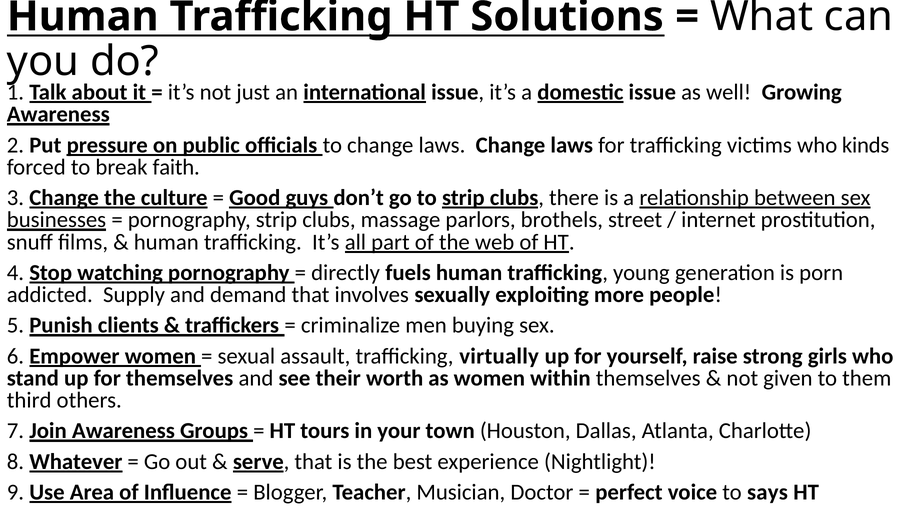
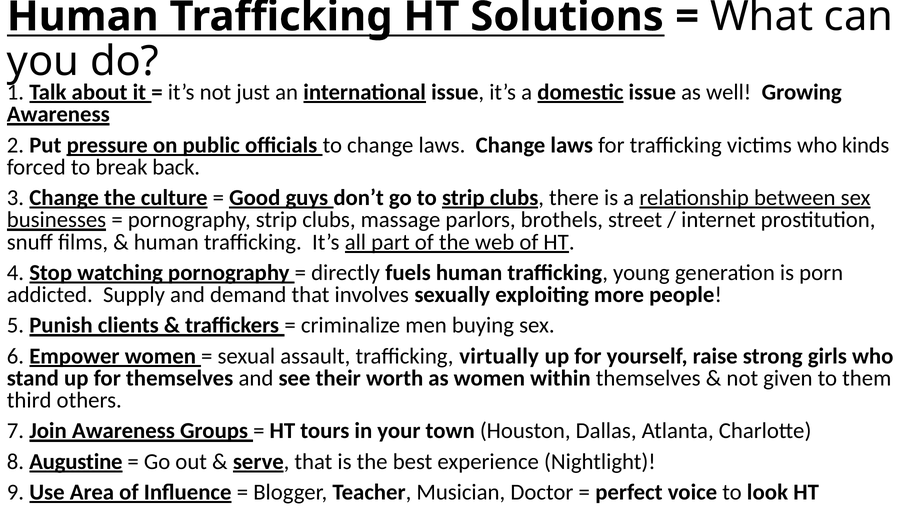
faith: faith -> back
Whatever: Whatever -> Augustine
says: says -> look
